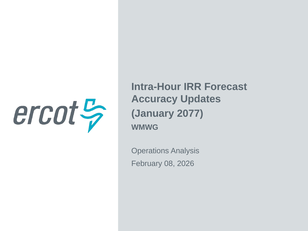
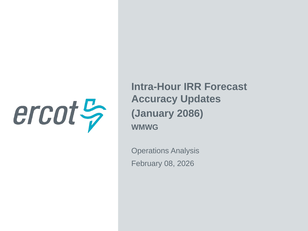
2077: 2077 -> 2086
